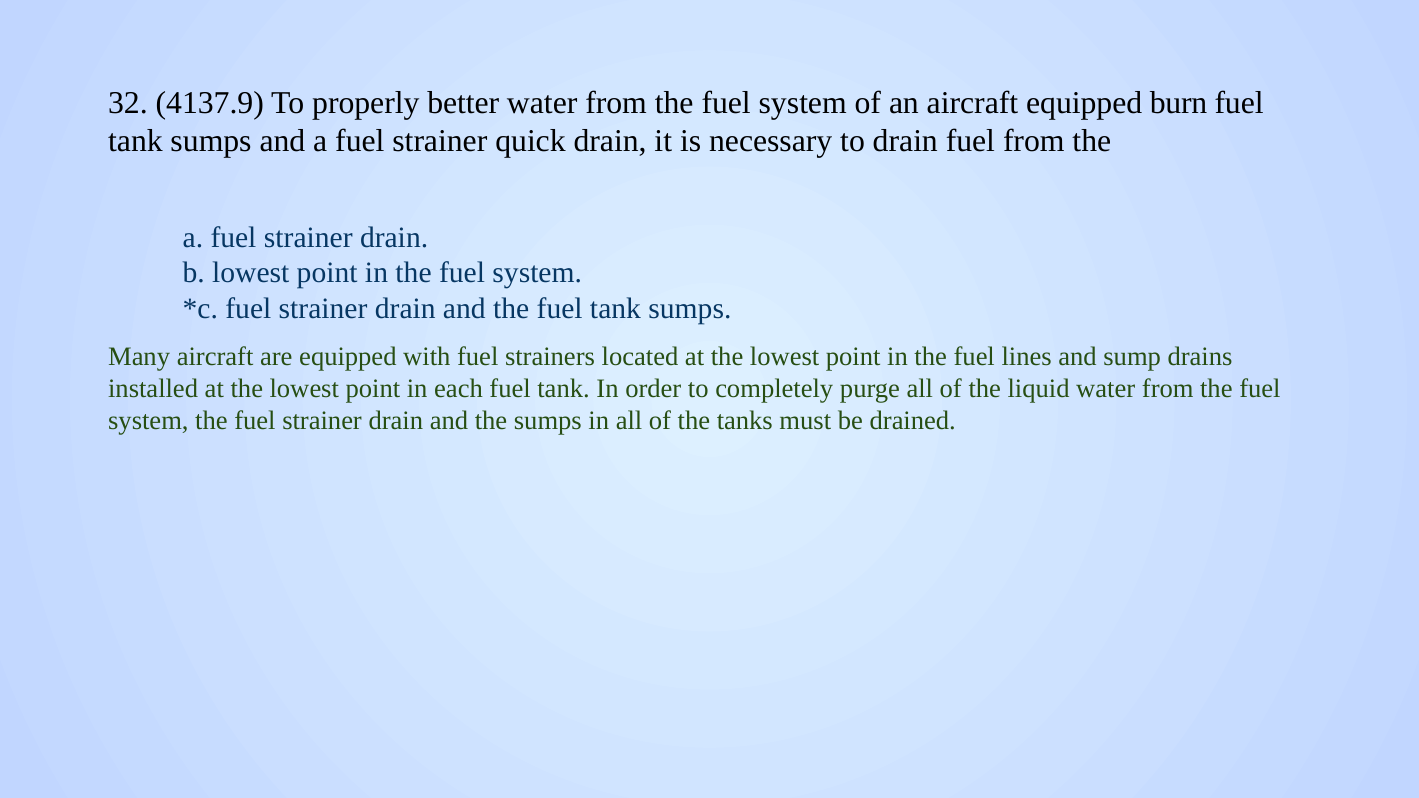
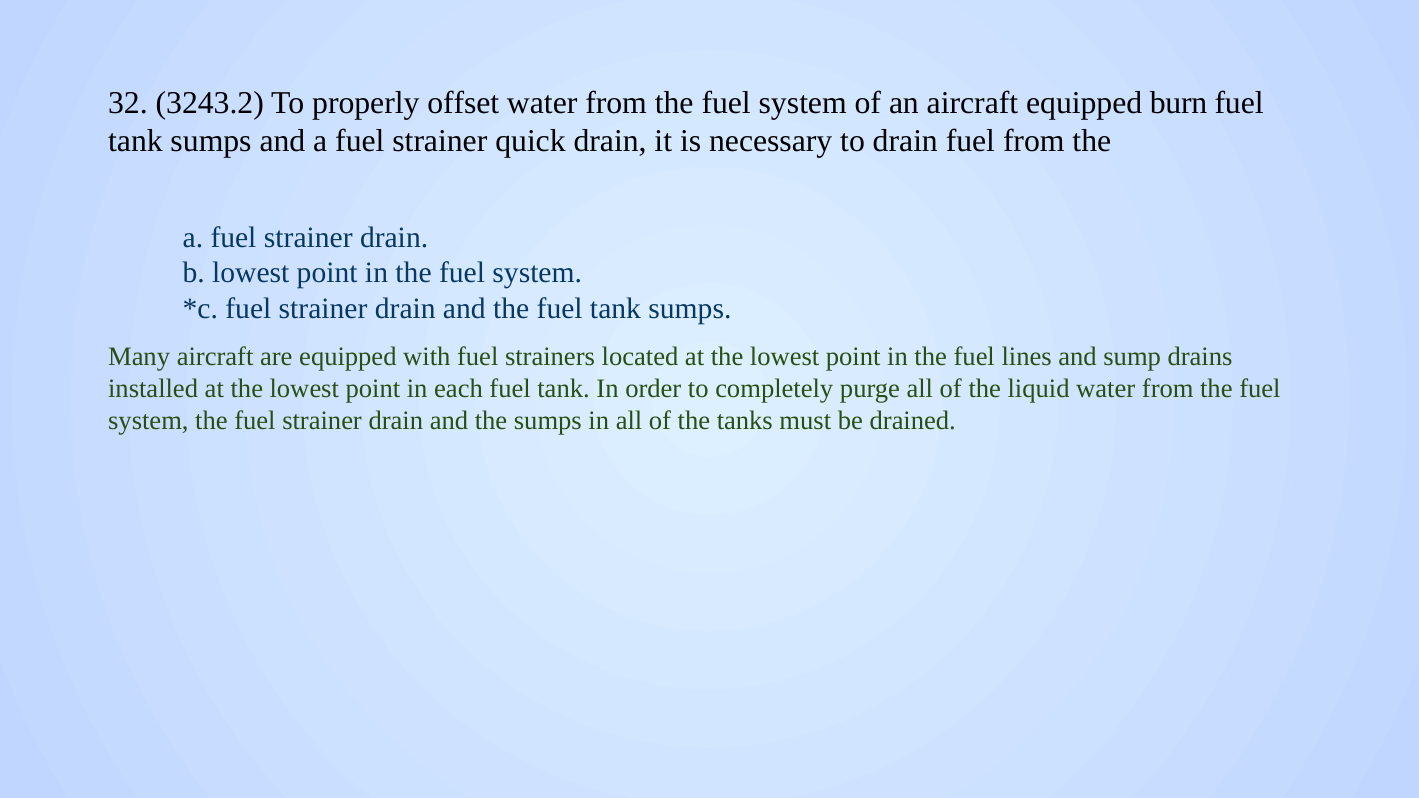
4137.9: 4137.9 -> 3243.2
better: better -> offset
